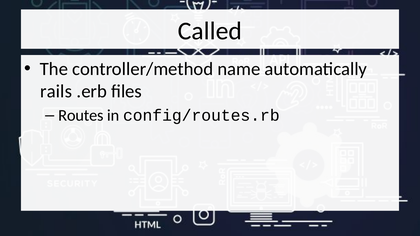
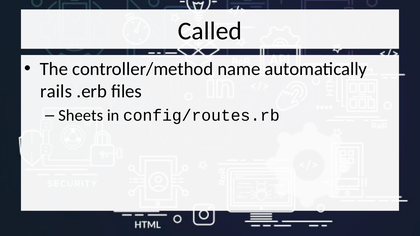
Routes: Routes -> Sheets
